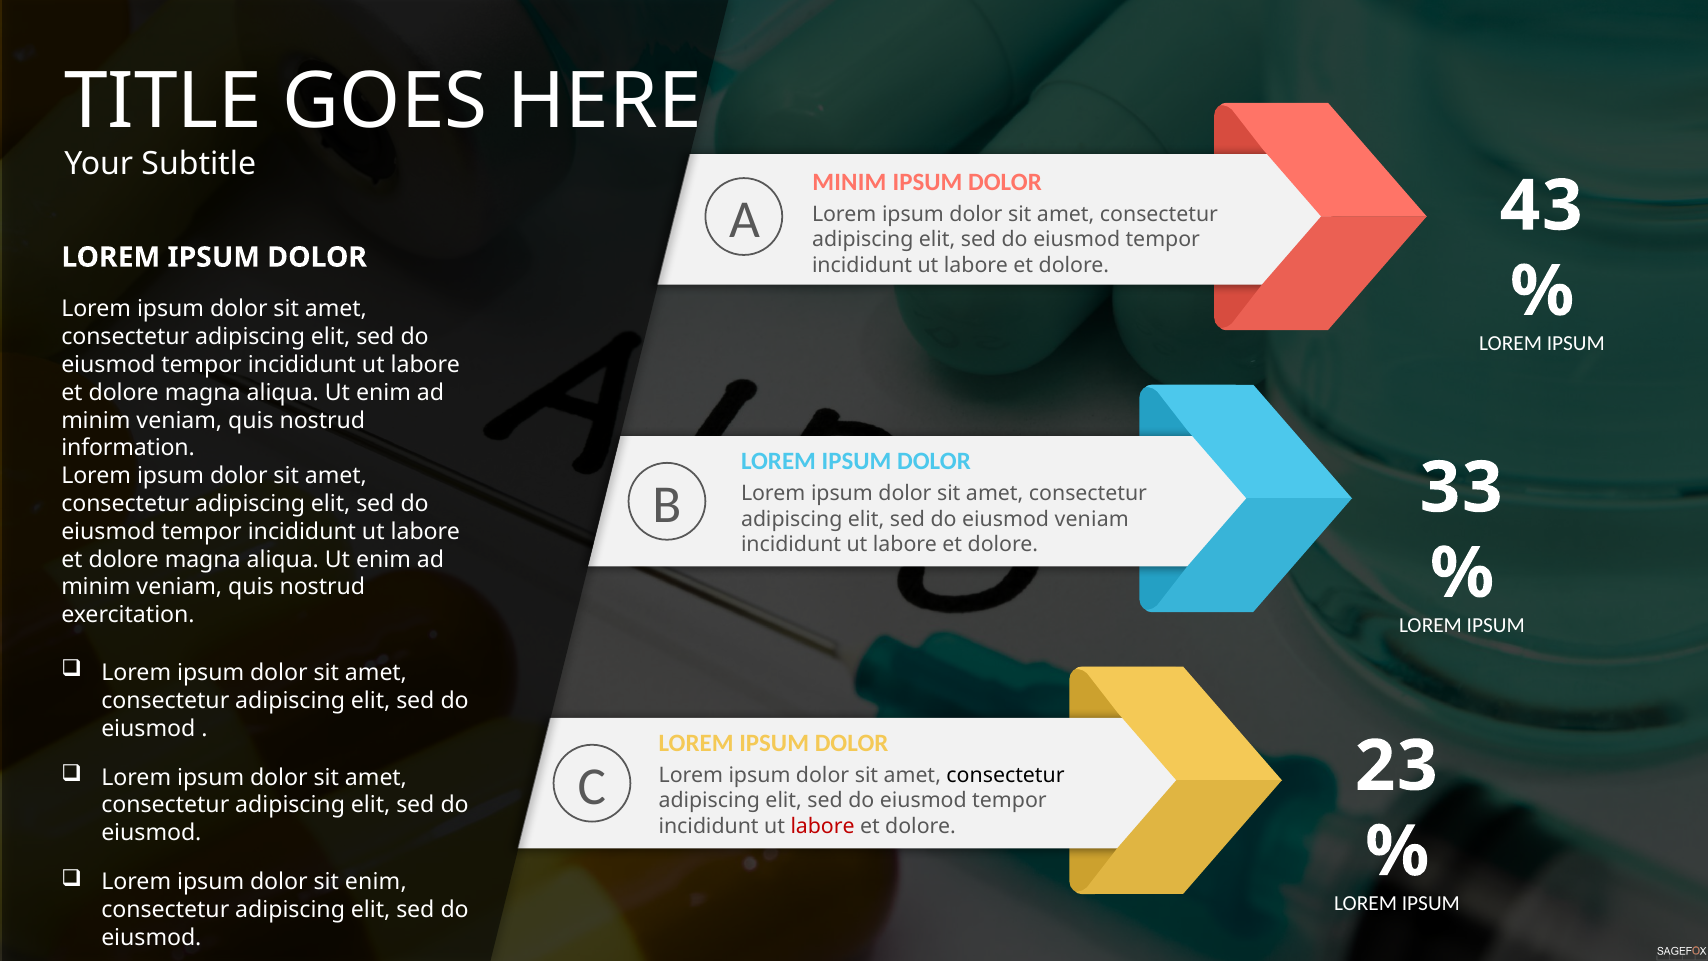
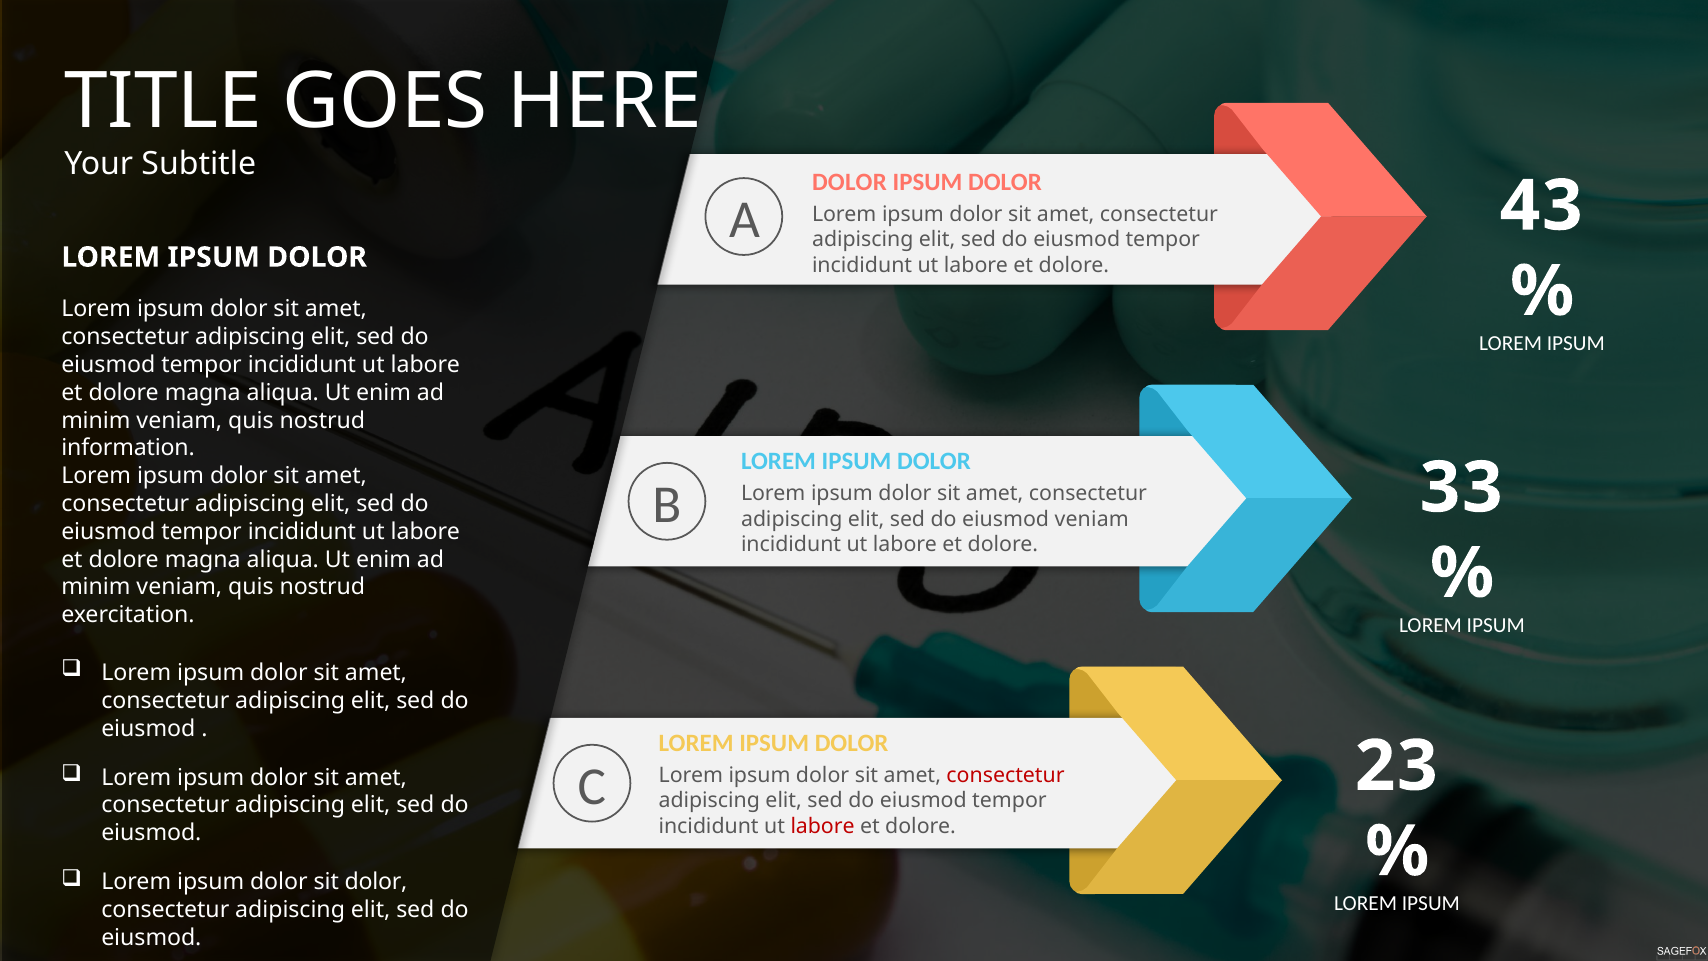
MINIM at (849, 182): MINIM -> DOLOR
consectetur at (1006, 775) colour: black -> red
sit enim: enim -> dolor
